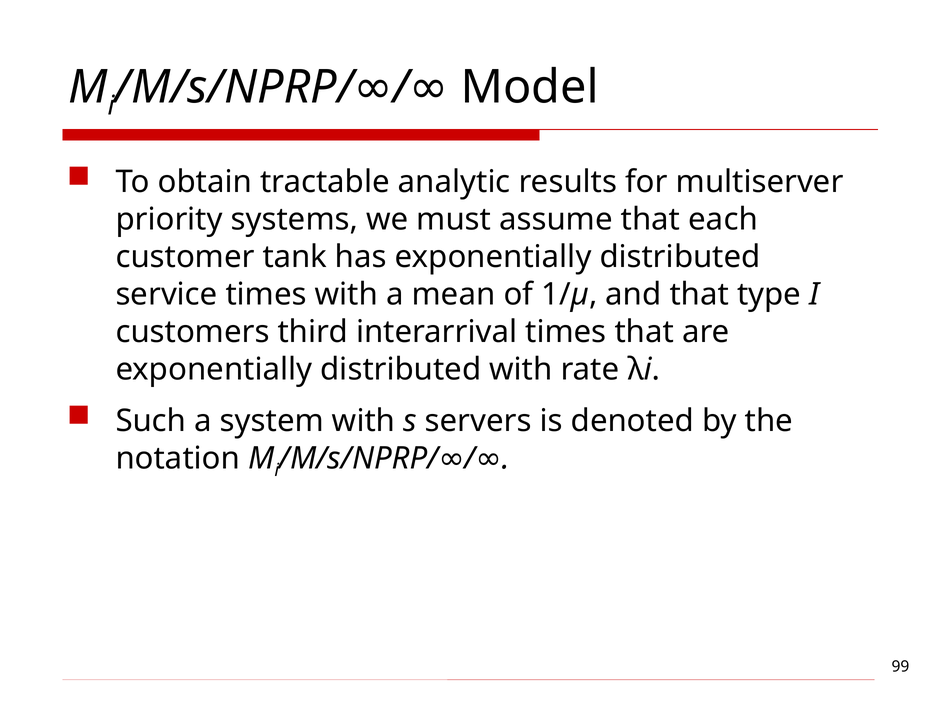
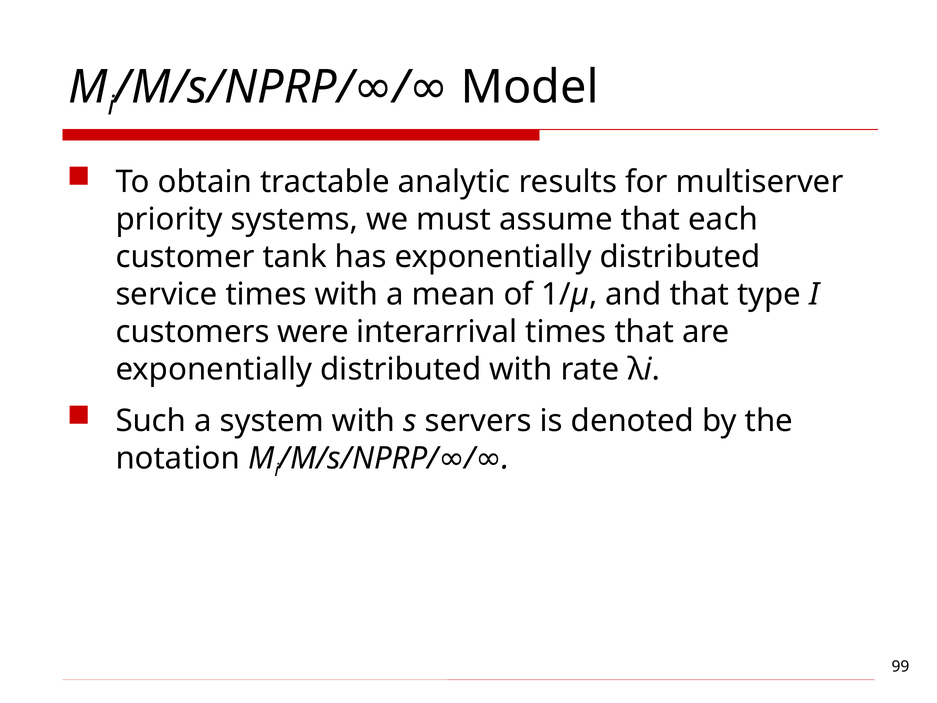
third: third -> were
